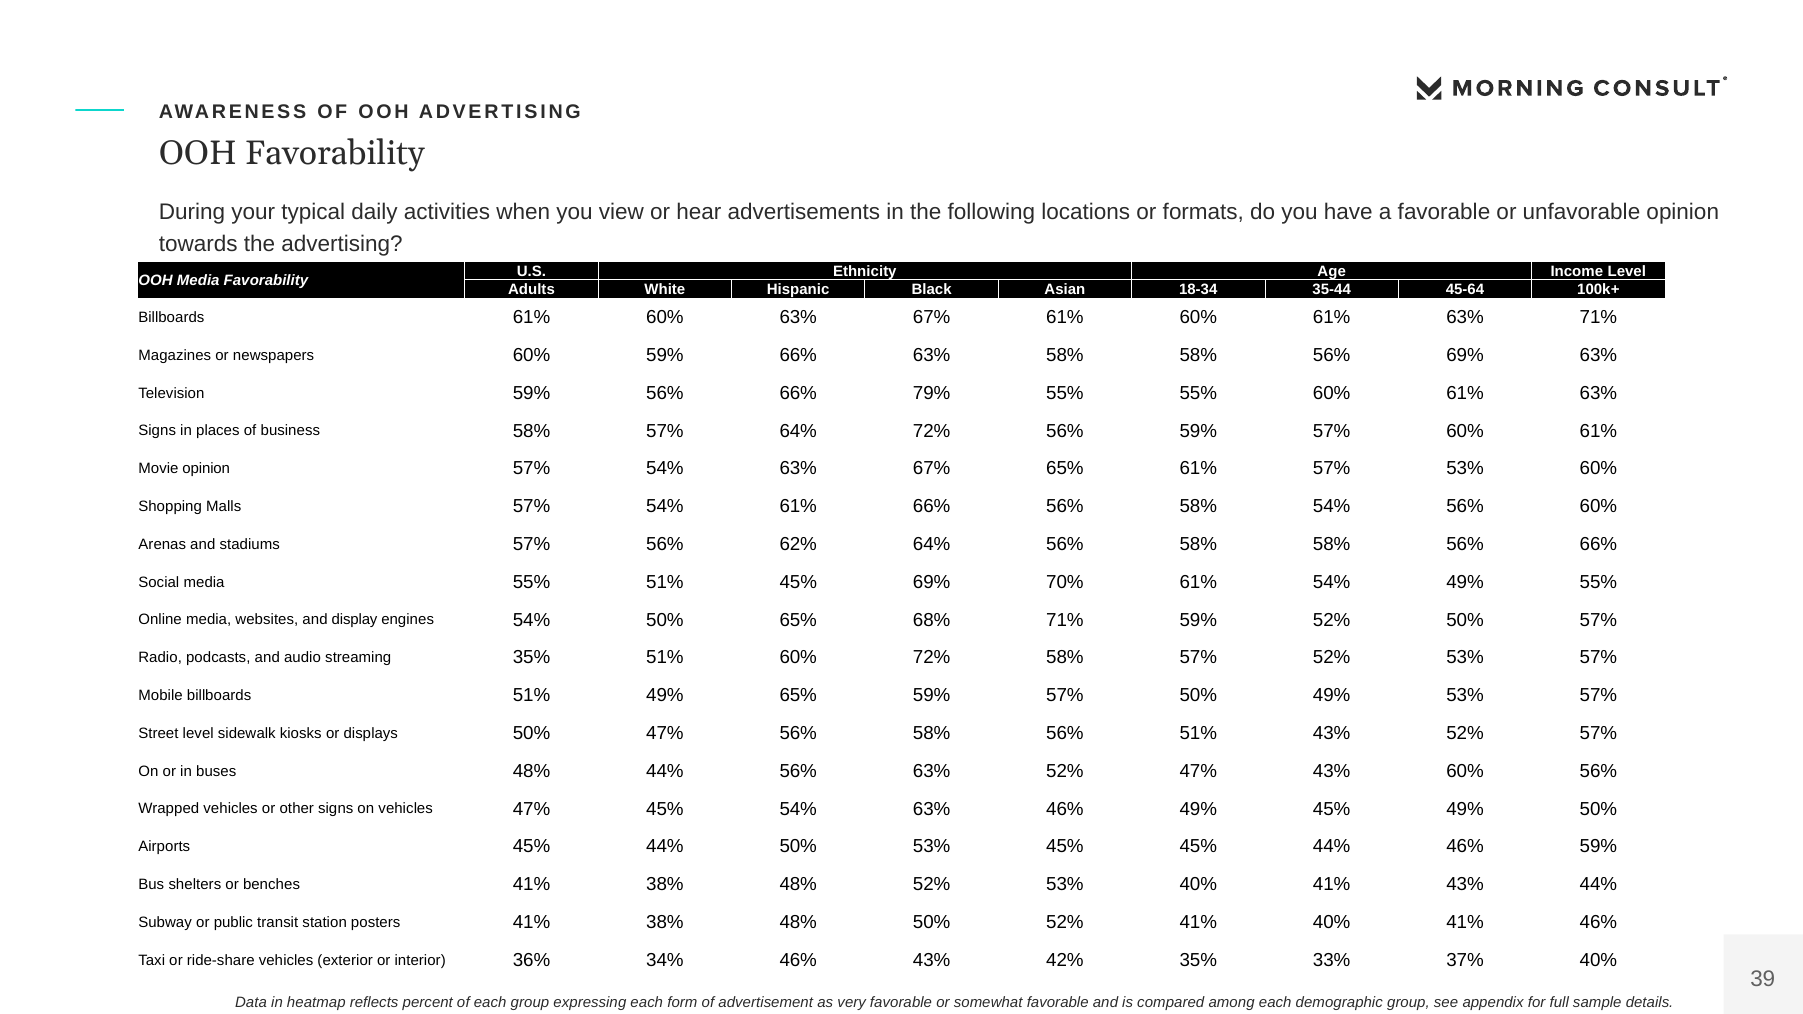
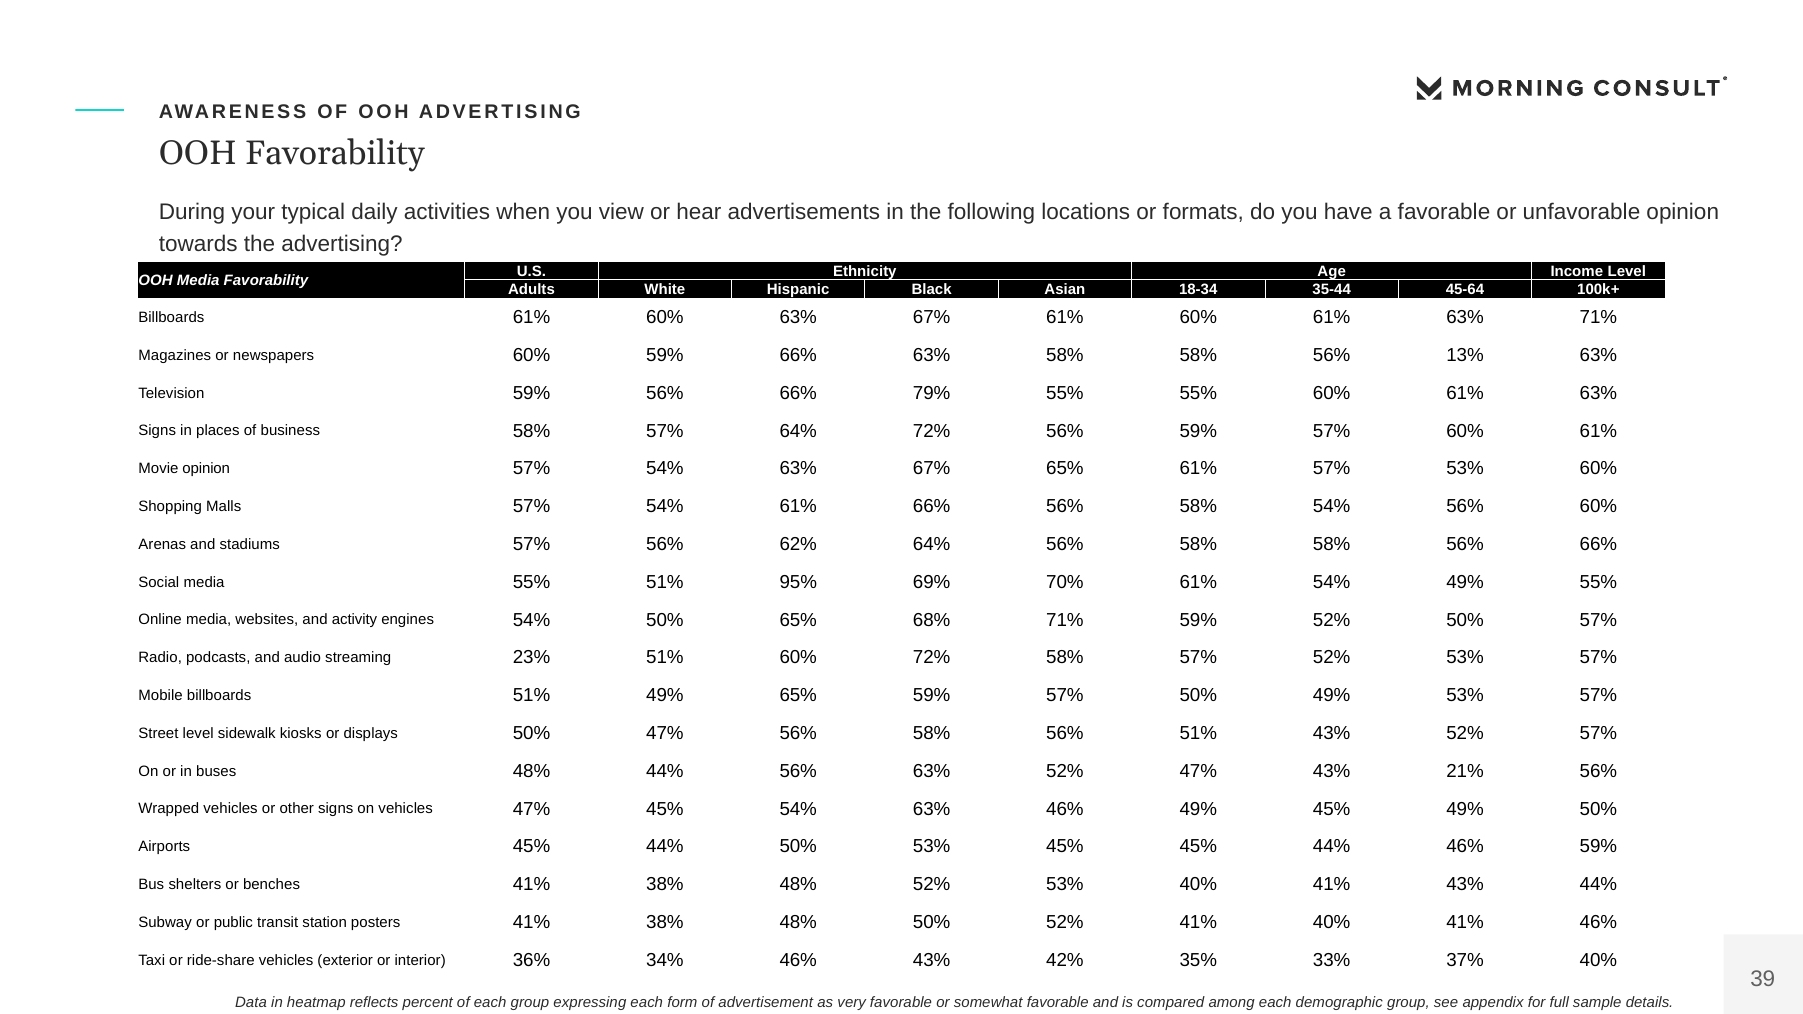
56% 69%: 69% -> 13%
51% 45%: 45% -> 95%
display: display -> activity
streaming 35%: 35% -> 23%
43% 60%: 60% -> 21%
